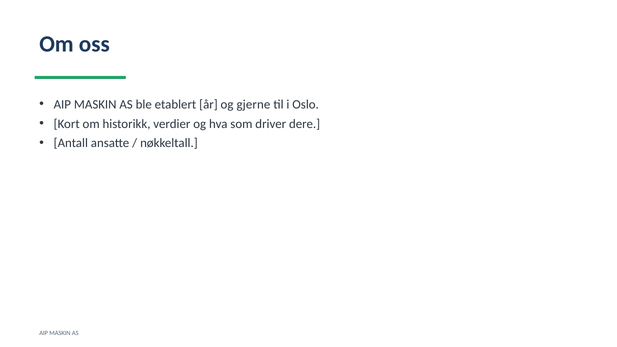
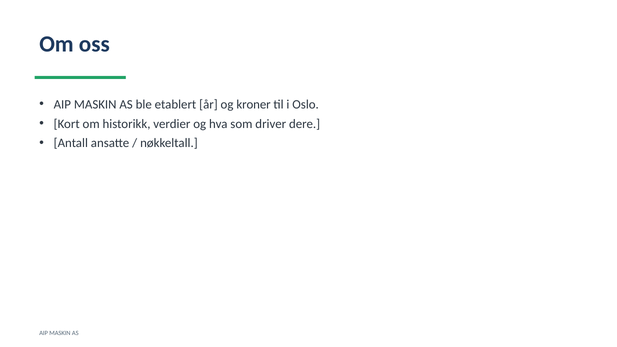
gjerne: gjerne -> kroner
